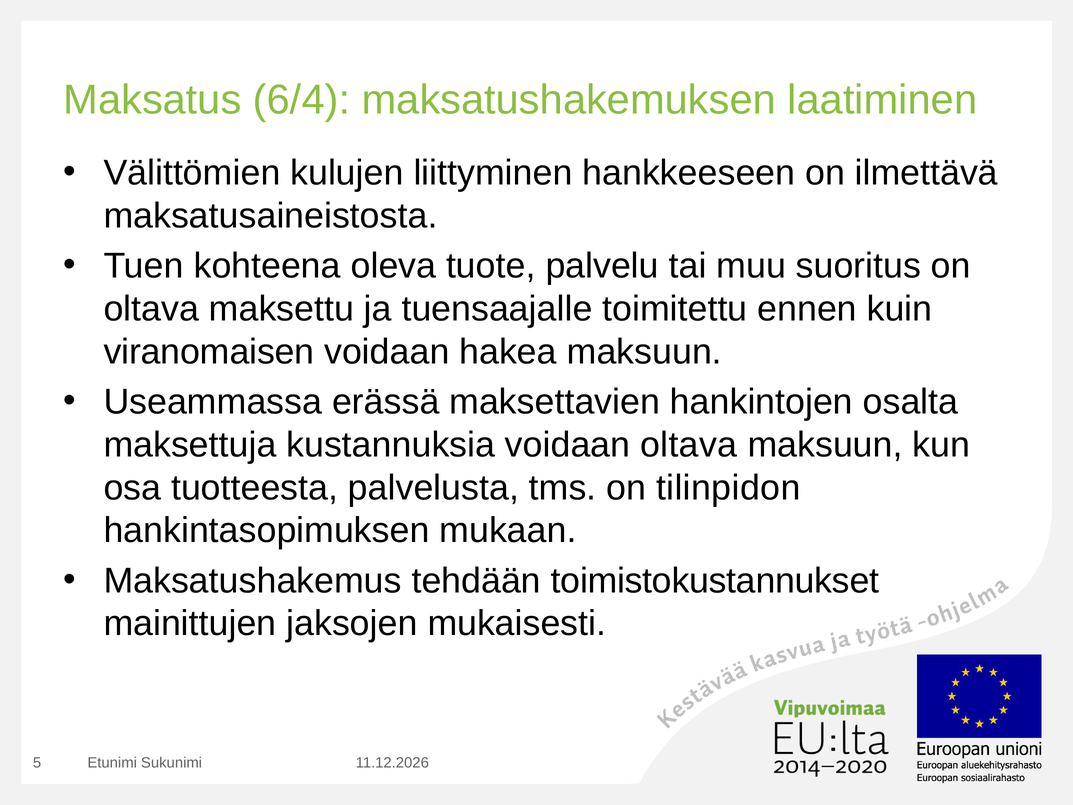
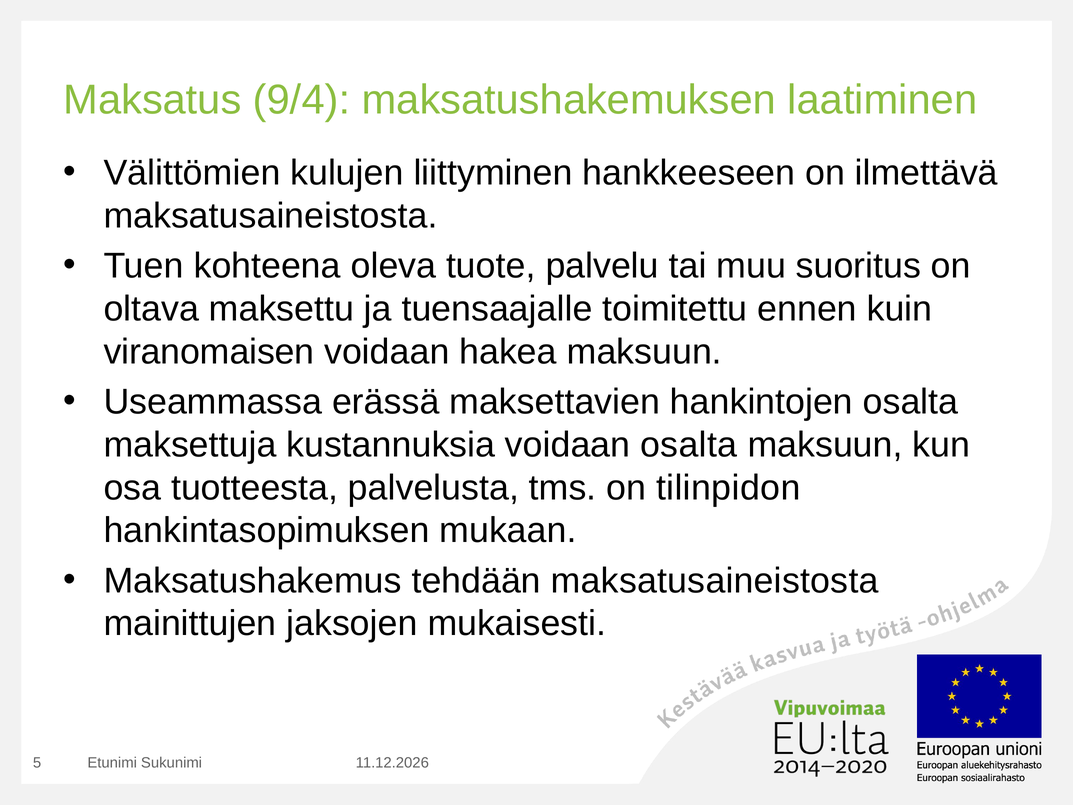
6/4: 6/4 -> 9/4
voidaan oltava: oltava -> osalta
tehdään toimistokustannukset: toimistokustannukset -> maksatusaineistosta
